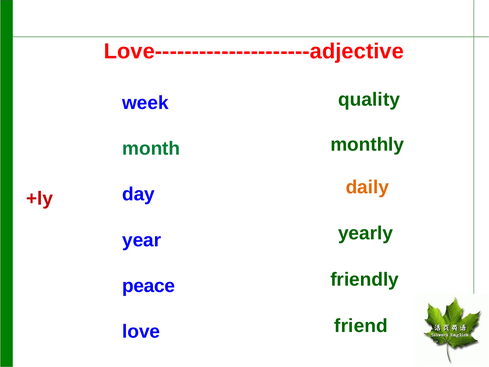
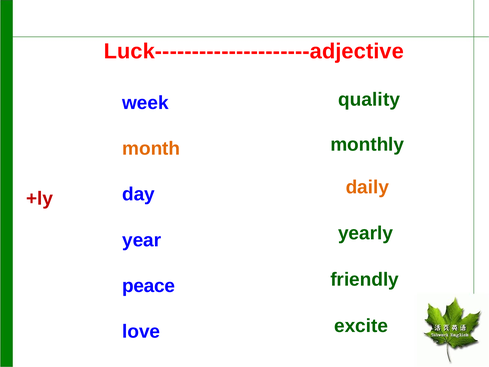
Love---------------------adjective: Love---------------------adjective -> Luck---------------------adjective
month colour: green -> orange
friend: friend -> excite
